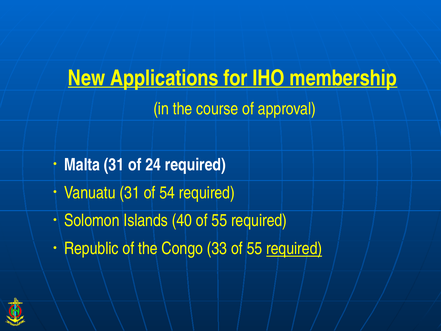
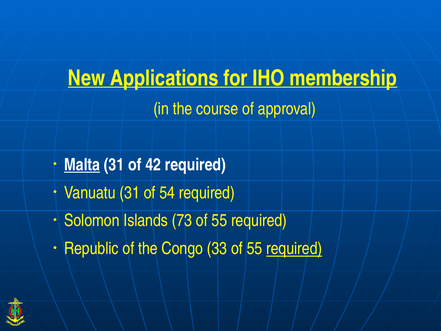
Malta underline: none -> present
24: 24 -> 42
40: 40 -> 73
